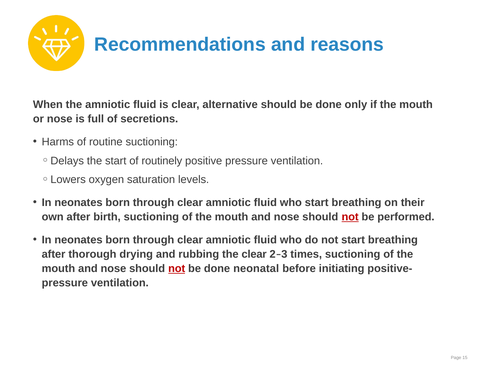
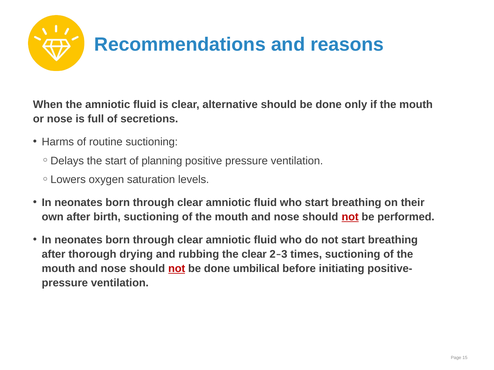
routinely: routinely -> planning
neonatal: neonatal -> umbilical
